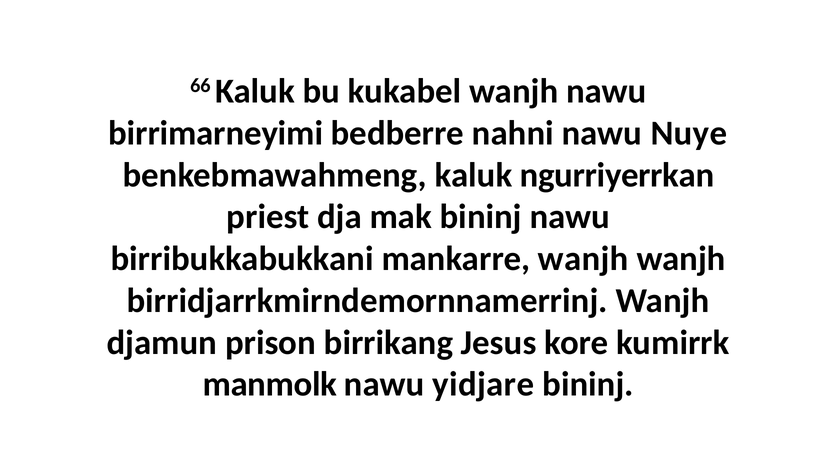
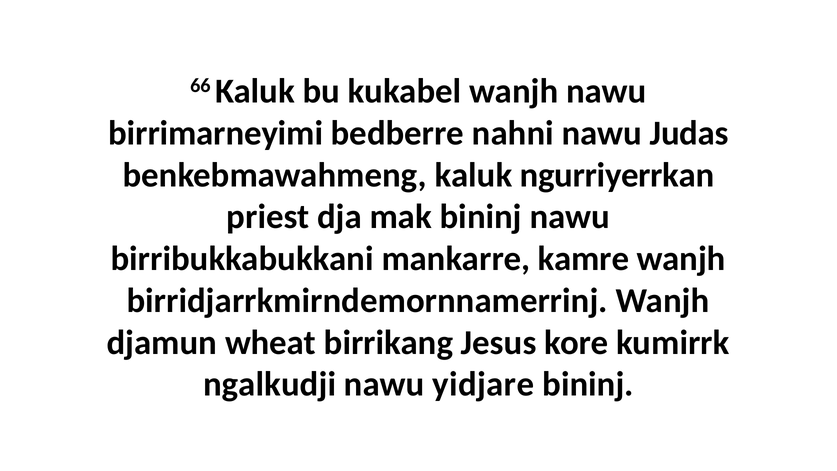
Nuye: Nuye -> Judas
mankarre wanjh: wanjh -> kamre
prison: prison -> wheat
manmolk: manmolk -> ngalkudji
